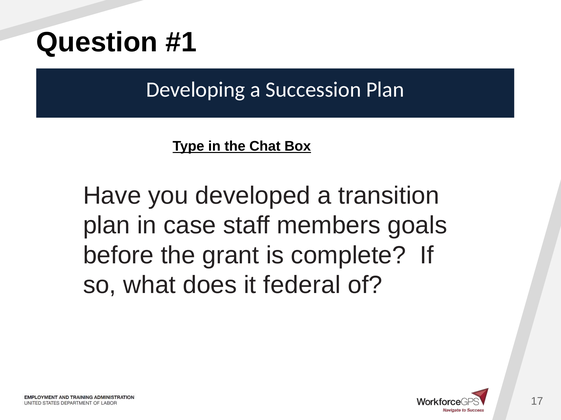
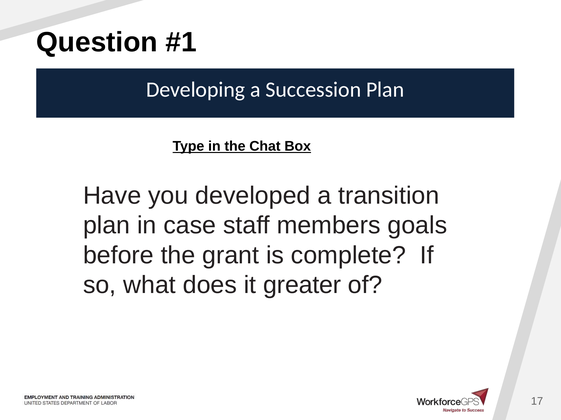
federal: federal -> greater
